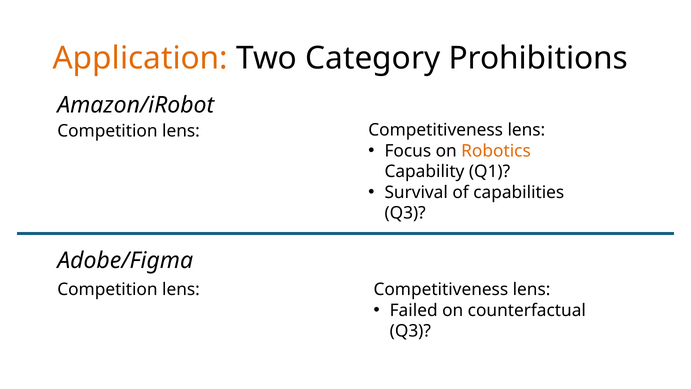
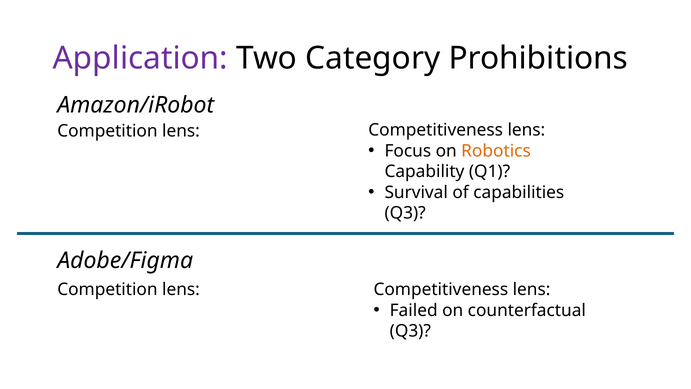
Application colour: orange -> purple
